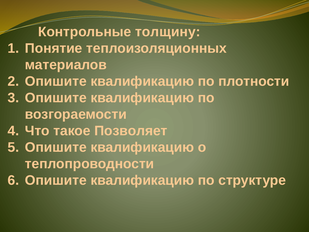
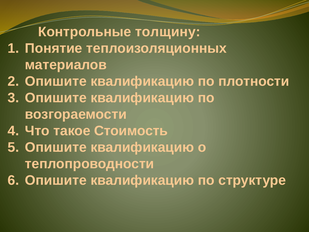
Позволяет: Позволяет -> Стоимость
